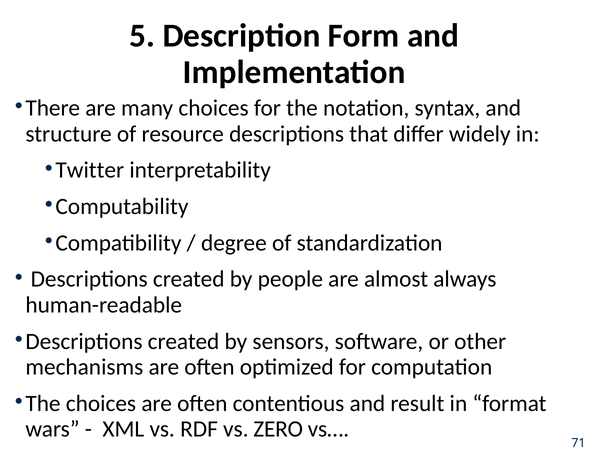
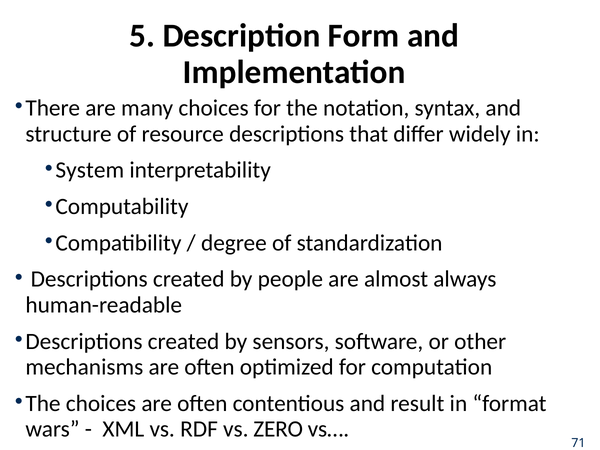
Twitter: Twitter -> System
